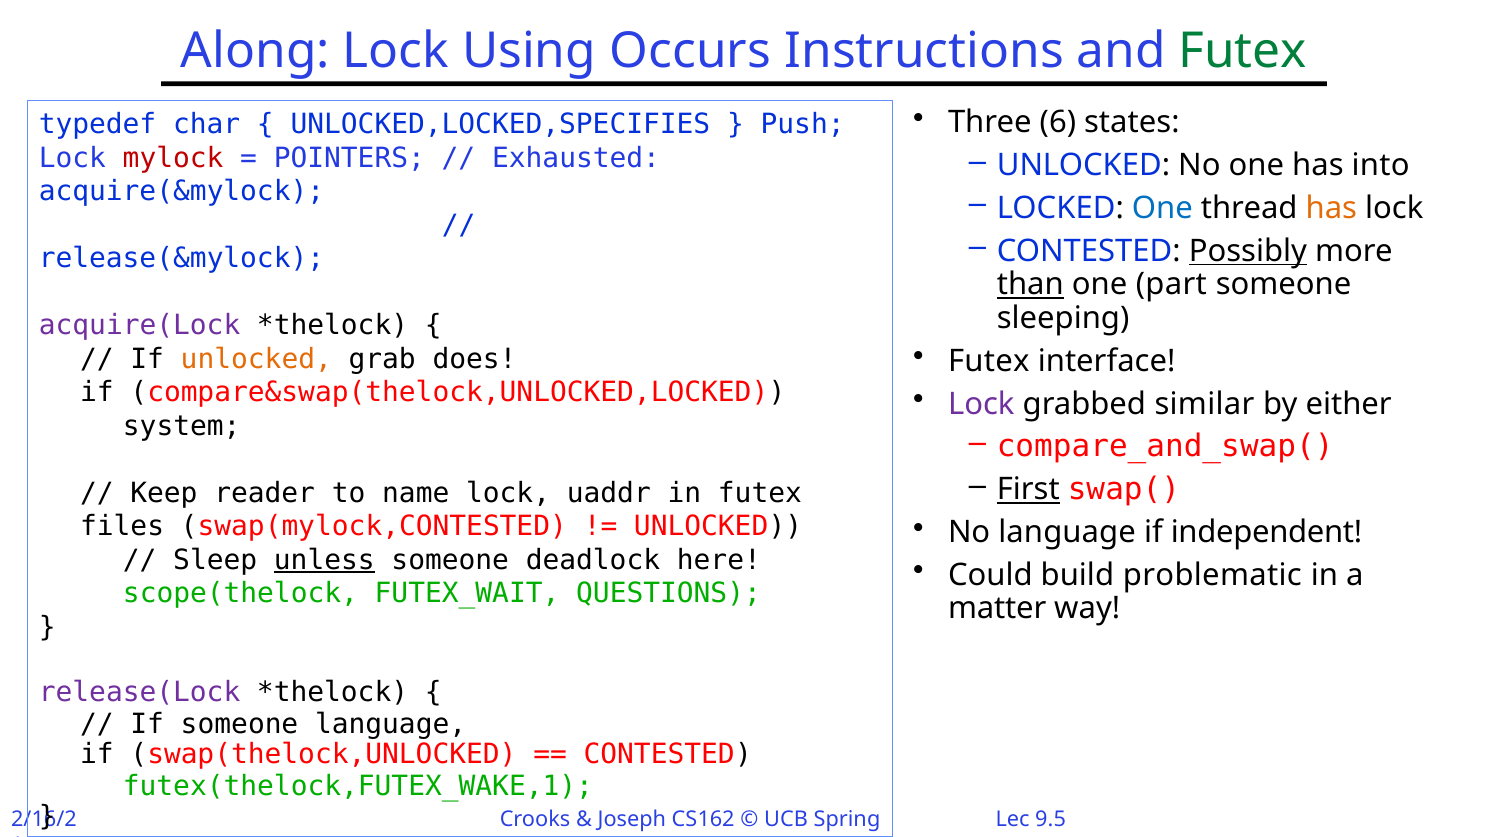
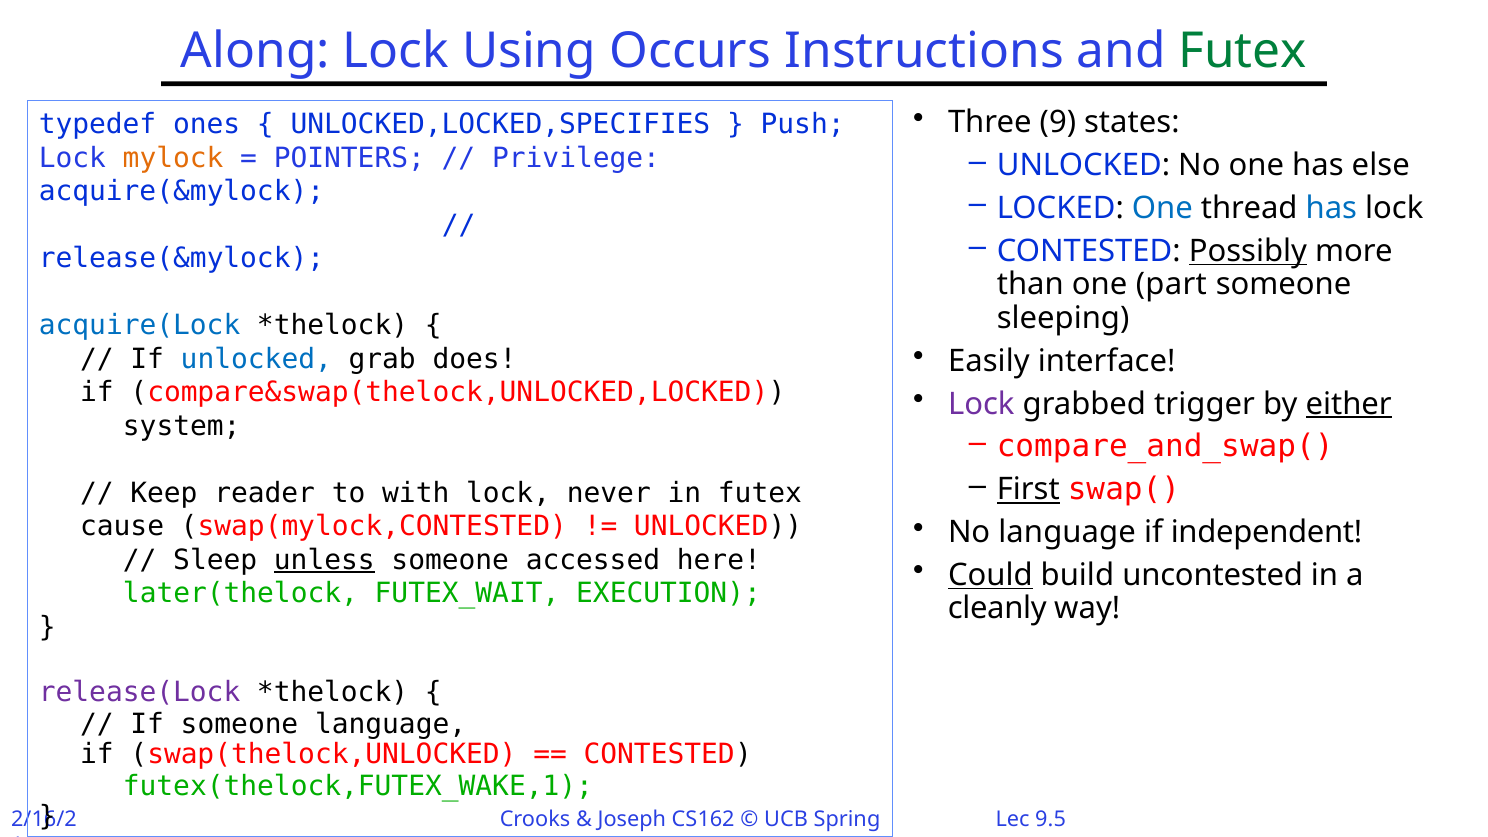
6: 6 -> 9
char: char -> ones
mylock colour: red -> orange
Exhausted: Exhausted -> Privilege
into: into -> else
has at (1331, 208) colour: orange -> blue
than underline: present -> none
acquire(Lock colour: purple -> blue
Futex at (989, 361): Futex -> Easily
unlocked at (256, 359) colour: orange -> blue
similar: similar -> trigger
either underline: none -> present
name: name -> with
uaddr: uaddr -> never
files: files -> cause
deadlock: deadlock -> accessed
Could underline: none -> present
problematic: problematic -> uncontested
scope(thelock: scope(thelock -> later(thelock
QUESTIONS: QUESTIONS -> EXECUTION
matter: matter -> cleanly
